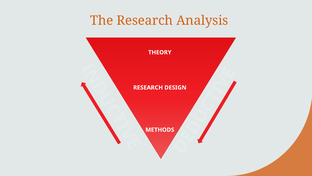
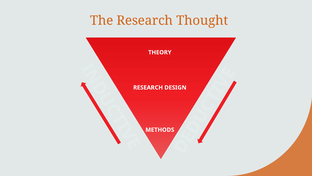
Analysis: Analysis -> Thought
